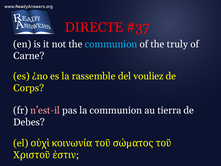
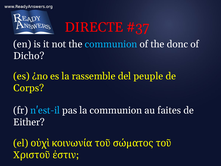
truly: truly -> donc
Carne: Carne -> Dicho
vouliez: vouliez -> peuple
n'est-il colour: pink -> light blue
tierra: tierra -> faites
Debes: Debes -> Either
